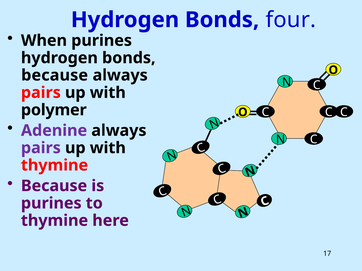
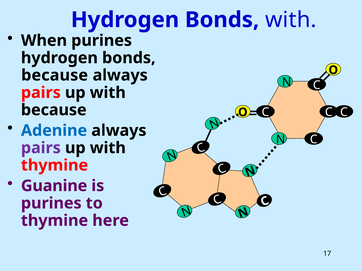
Bonds four: four -> with
polymer at (54, 110): polymer -> because
Adenine colour: purple -> blue
Because at (54, 186): Because -> Guanine
